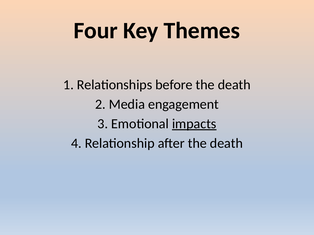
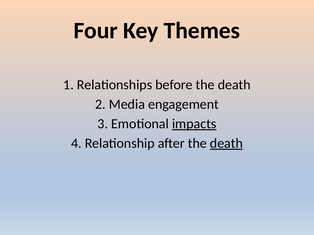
death at (226, 144) underline: none -> present
